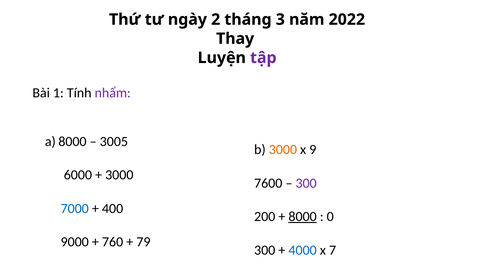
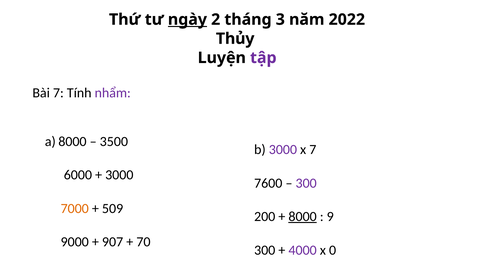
ngày underline: none -> present
Thay: Thay -> Thủy
Bài 1: 1 -> 7
3005: 3005 -> 3500
3000 at (283, 150) colour: orange -> purple
x 9: 9 -> 7
7000 colour: blue -> orange
400: 400 -> 509
0: 0 -> 9
760: 760 -> 907
79: 79 -> 70
4000 colour: blue -> purple
7: 7 -> 0
